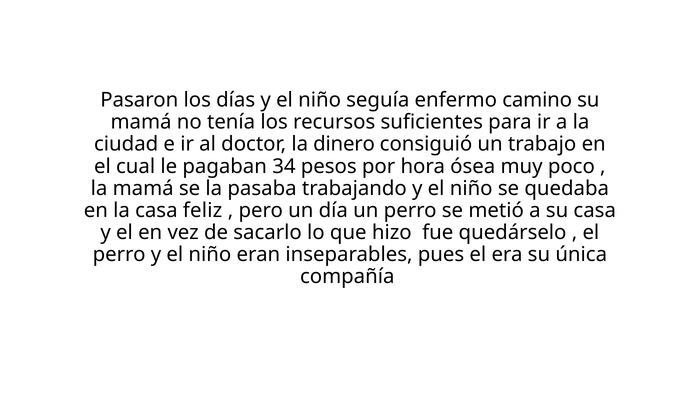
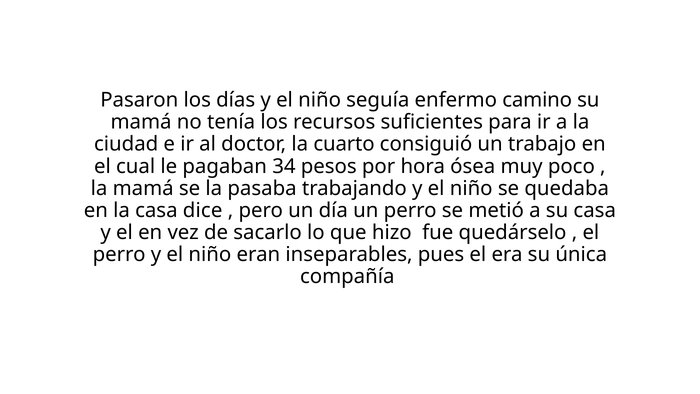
dinero: dinero -> cuarto
feliz: feliz -> dice
